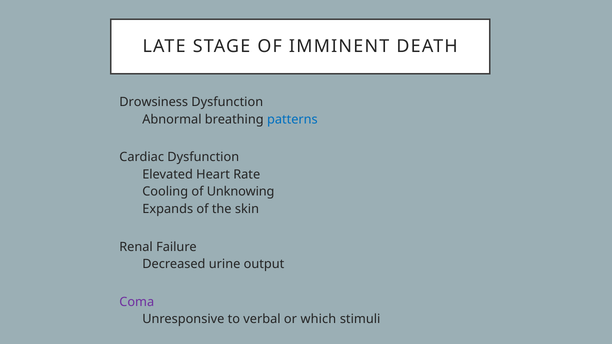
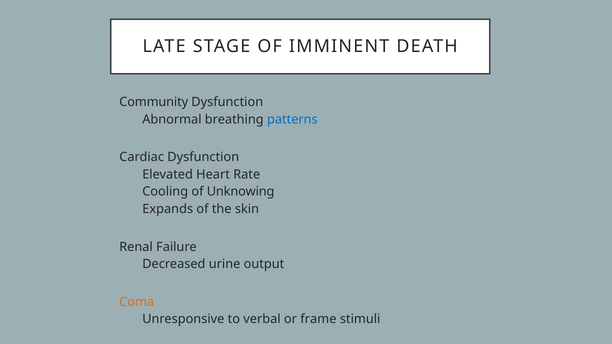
Drowsiness: Drowsiness -> Community
Coma colour: purple -> orange
which: which -> frame
